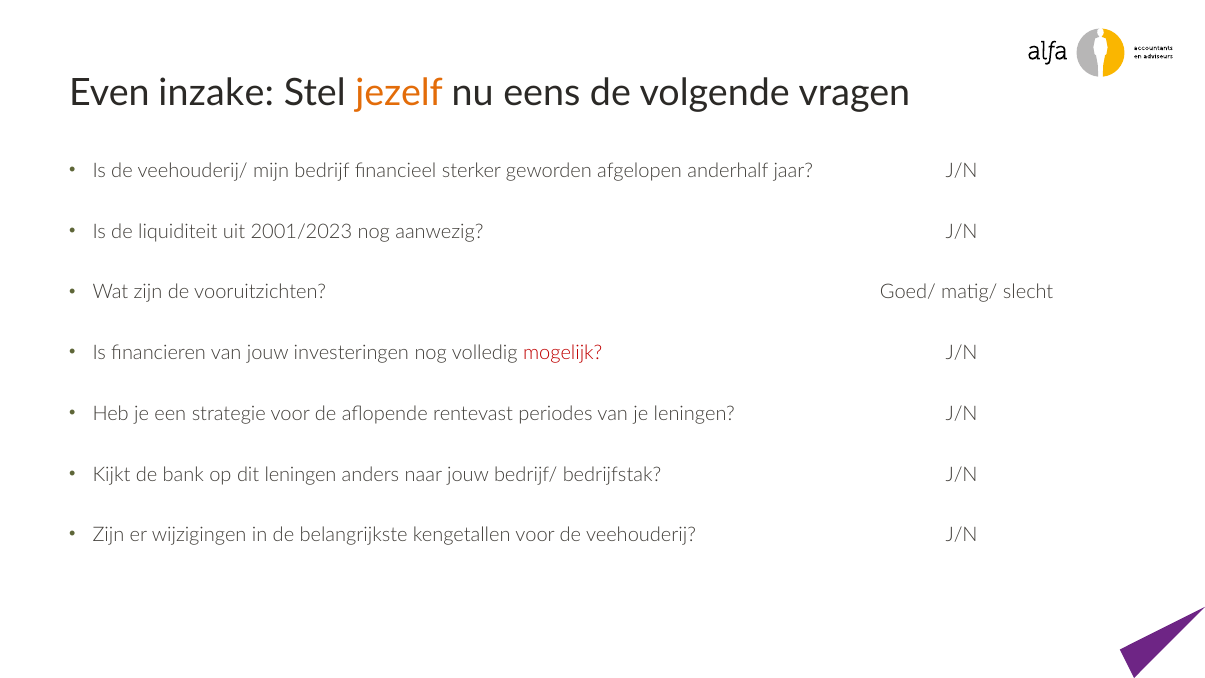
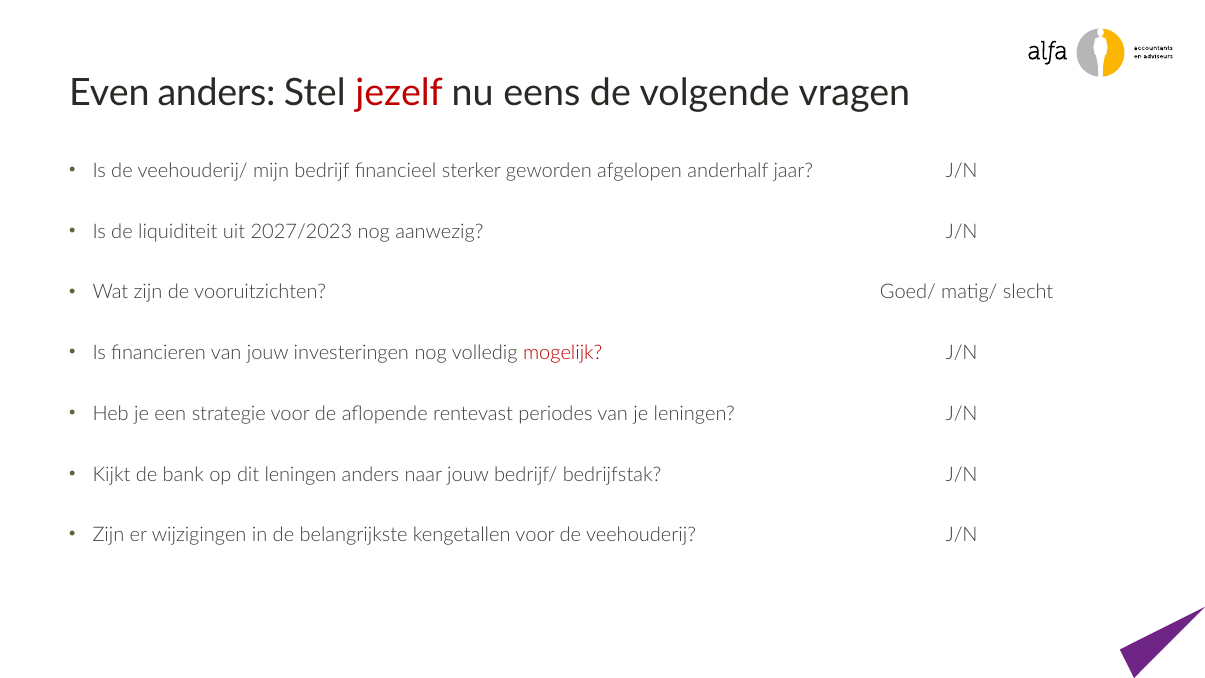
Even inzake: inzake -> anders
jezelf colour: orange -> red
2001/2023: 2001/2023 -> 2027/2023
